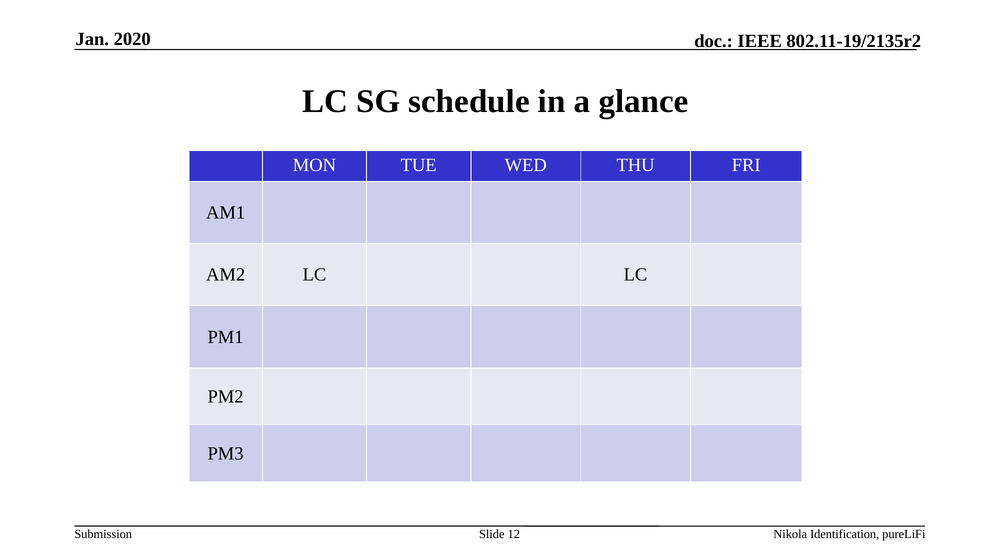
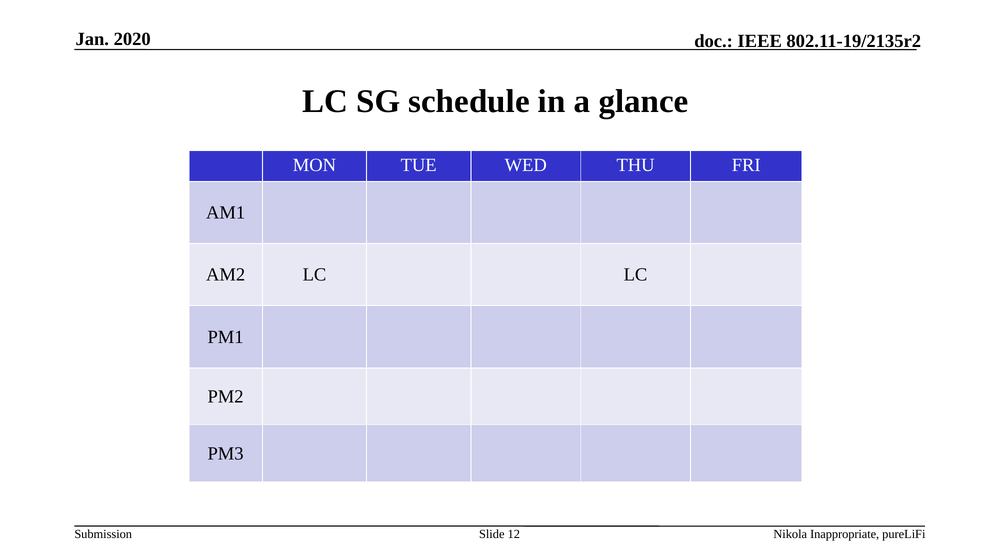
Identification: Identification -> Inappropriate
